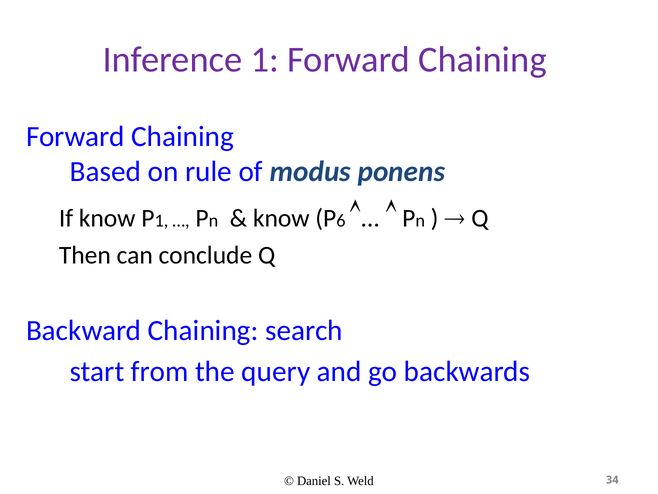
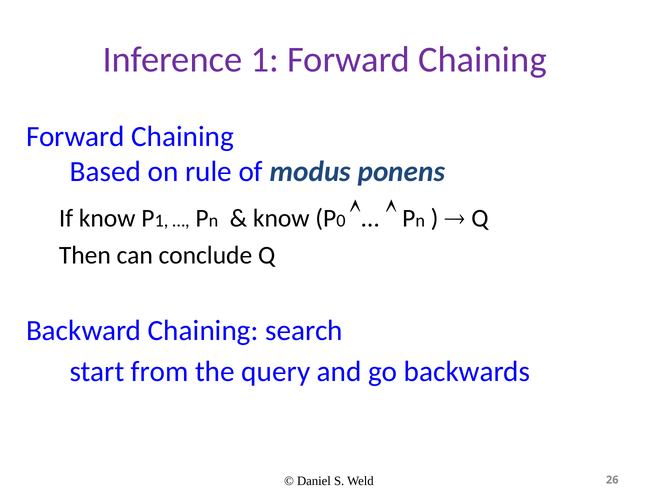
6: 6 -> 0
34: 34 -> 26
